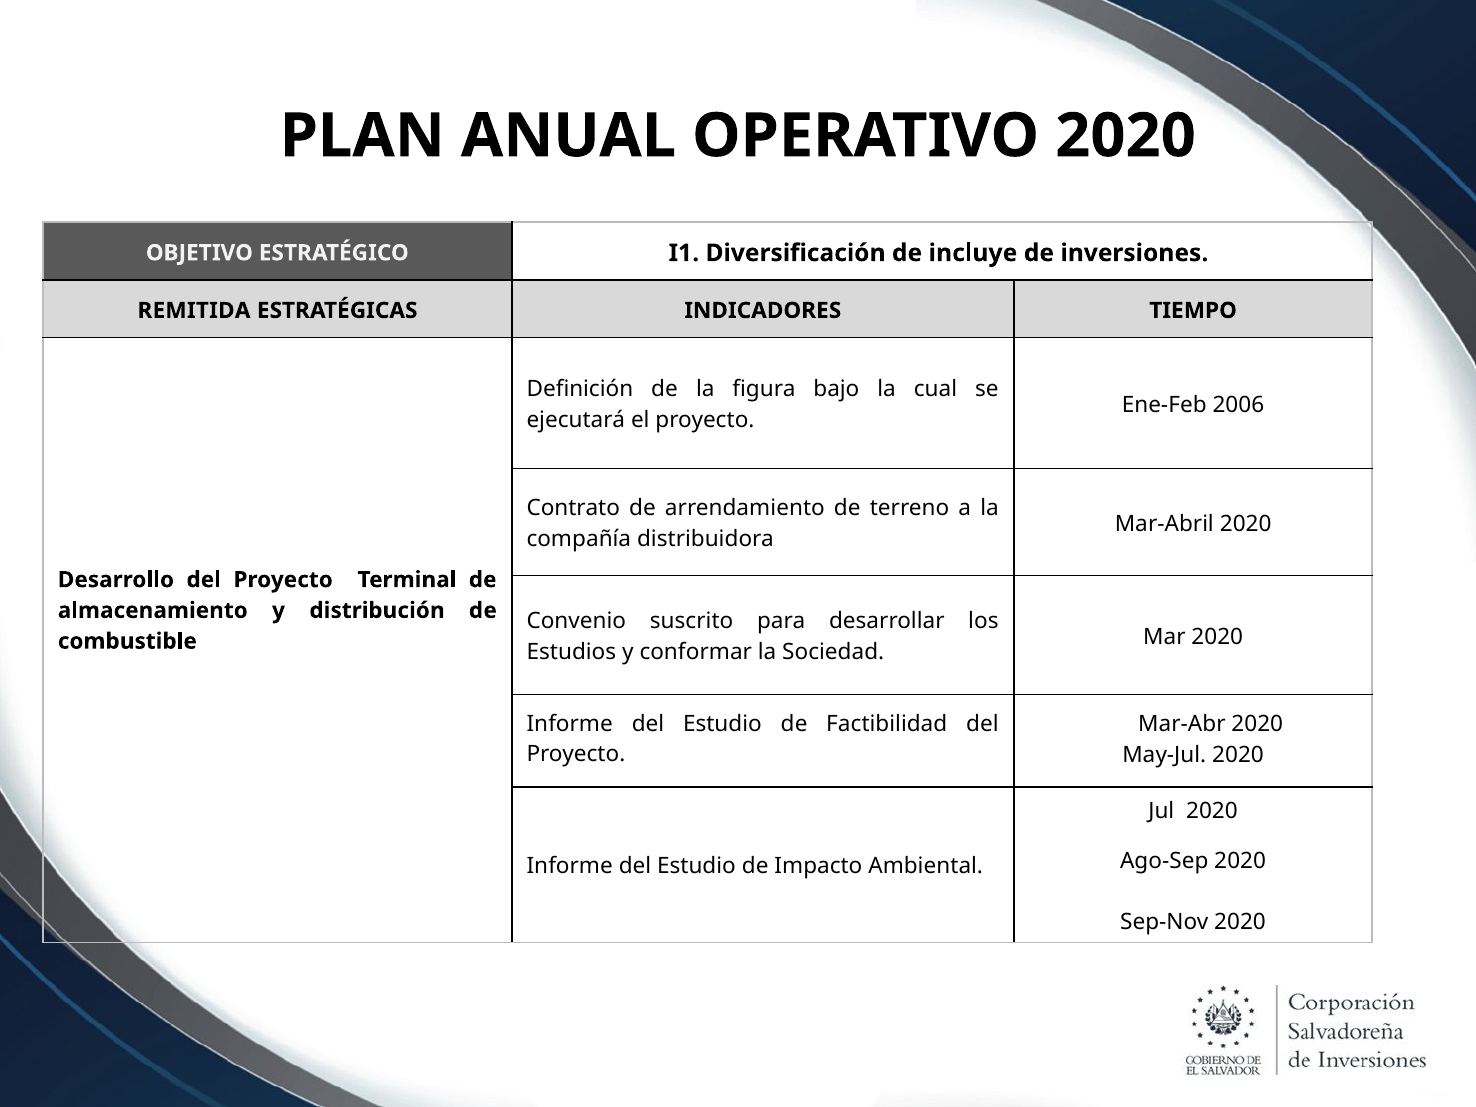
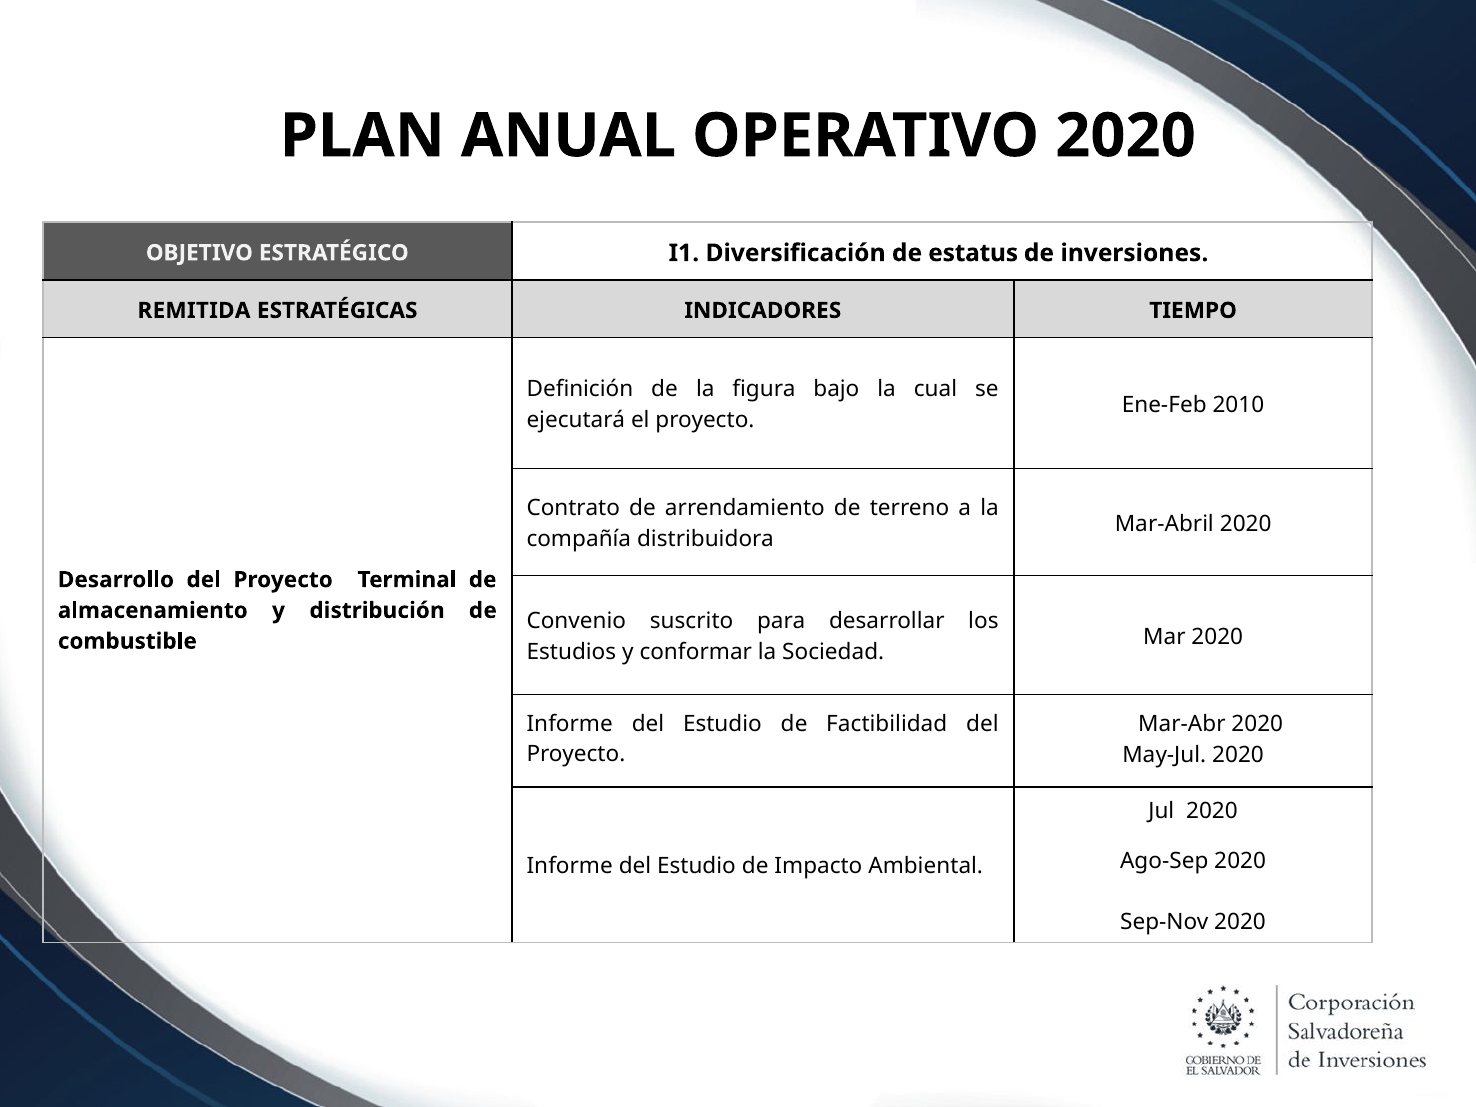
incluye: incluye -> estatus
2006: 2006 -> 2010
